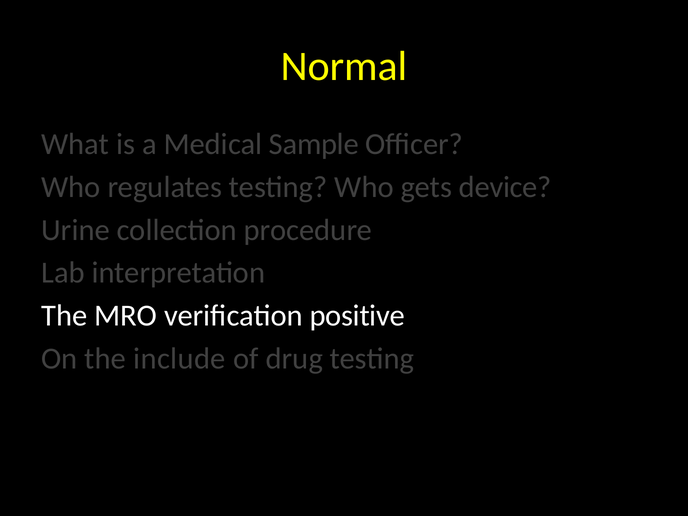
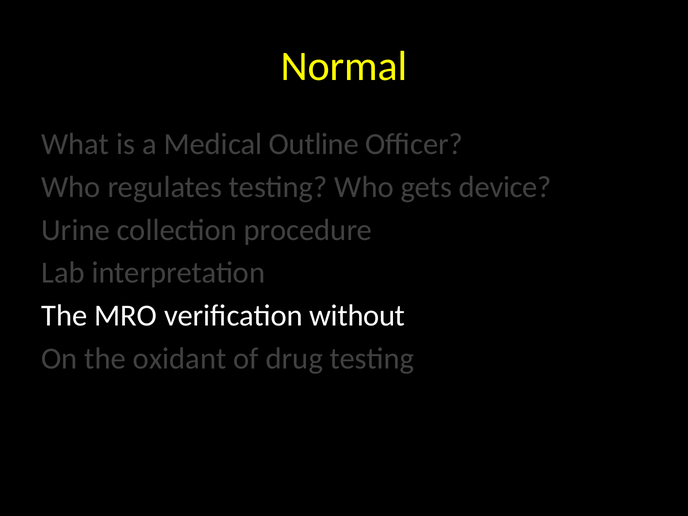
Sample: Sample -> Outline
positive: positive -> without
include: include -> oxidant
